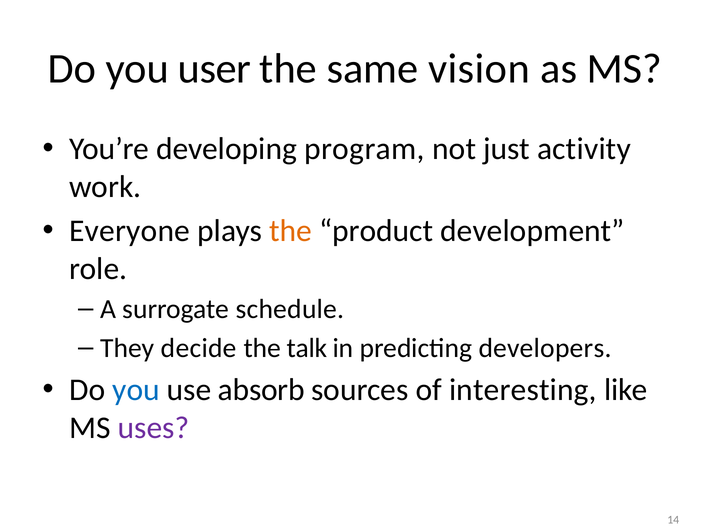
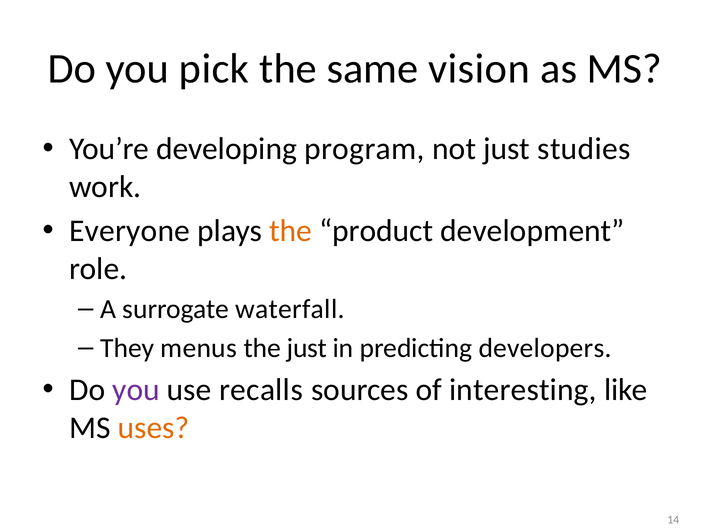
user: user -> pick
activity: activity -> studies
schedule: schedule -> waterfall
decide: decide -> menus
the talk: talk -> just
you at (136, 390) colour: blue -> purple
absorb: absorb -> recalls
uses colour: purple -> orange
